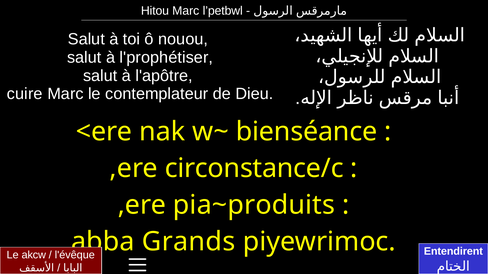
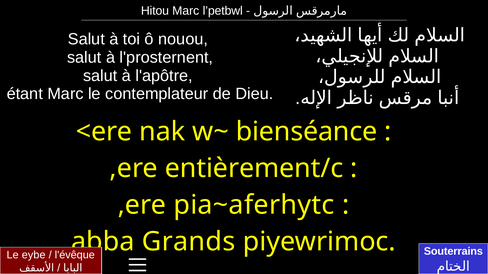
l'prophétiser: l'prophétiser -> l'prosternent
cuire: cuire -> étant
circonstance/c: circonstance/c -> entièrement/c
pia~produits: pia~produits -> pia~aferhytc
Entendirent: Entendirent -> Souterrains
akcw: akcw -> eybe
